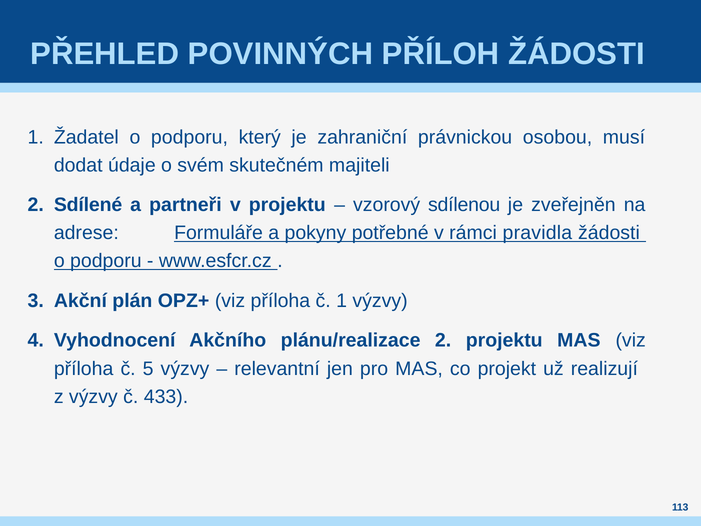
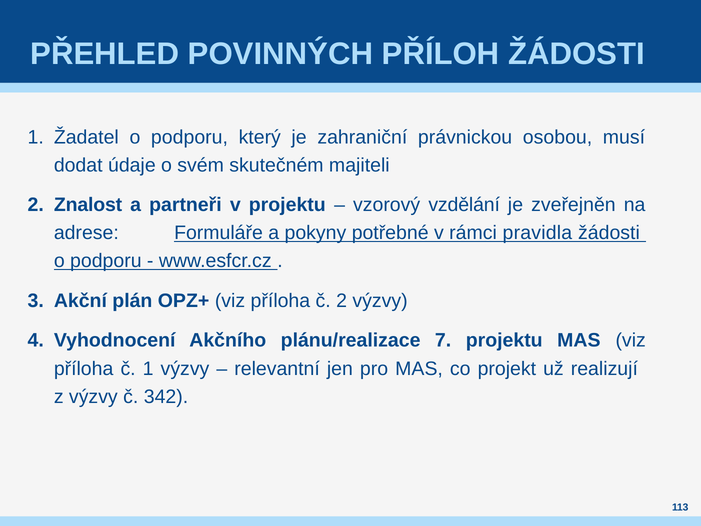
Sdílené: Sdílené -> Znalost
sdílenou: sdílenou -> vzdělání
č 1: 1 -> 2
plánu/realizace 2: 2 -> 7
č 5: 5 -> 1
433: 433 -> 342
